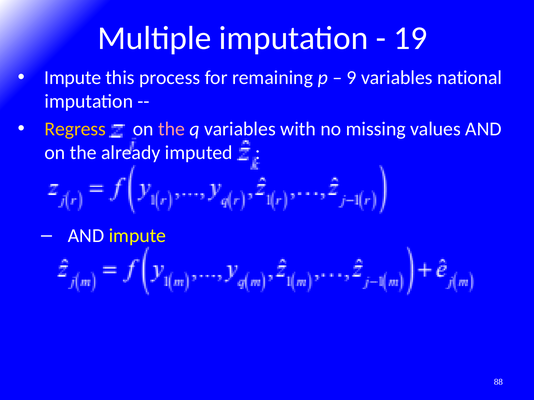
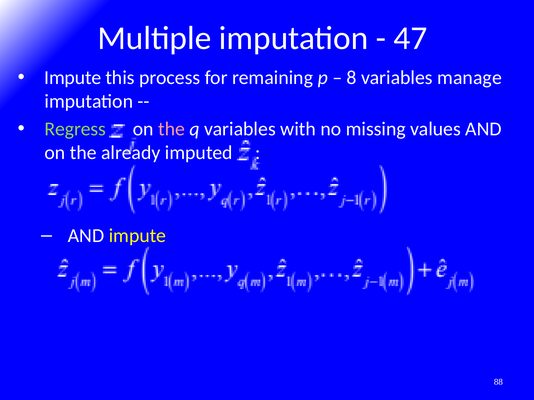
19: 19 -> 47
9: 9 -> 8
national: national -> manage
Regress colour: yellow -> light green
